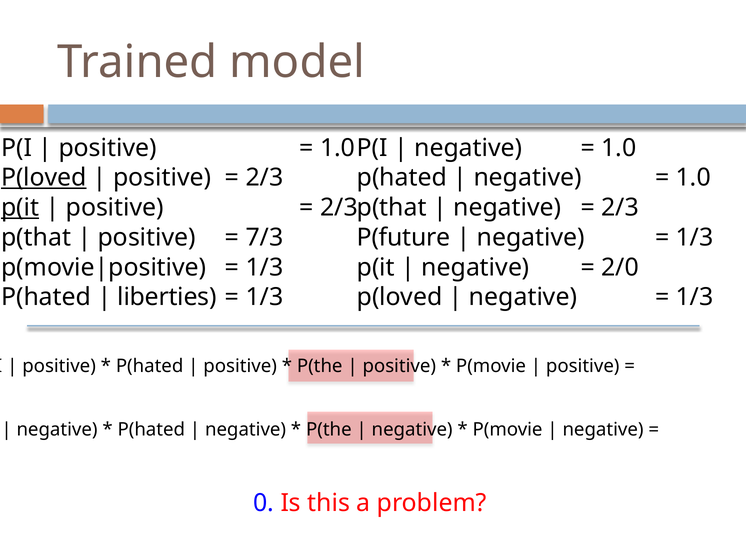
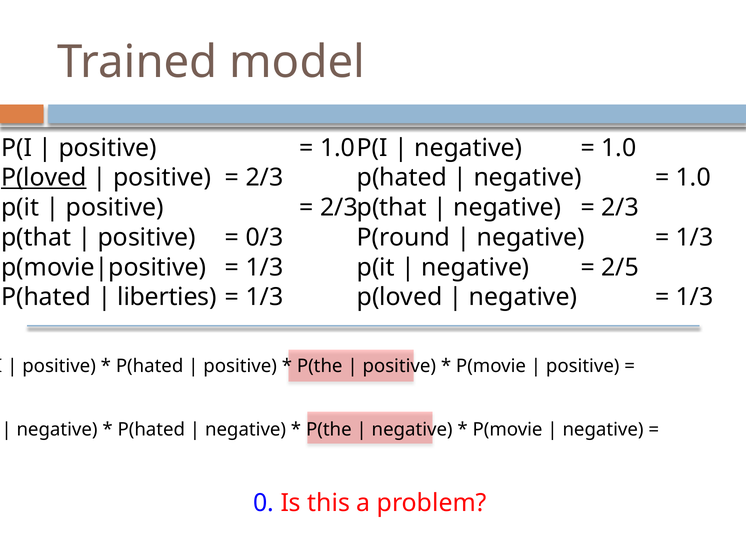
p(it at (20, 207) underline: present -> none
7/3: 7/3 -> 0/3
P(future: P(future -> P(round
2/0: 2/0 -> 2/5
